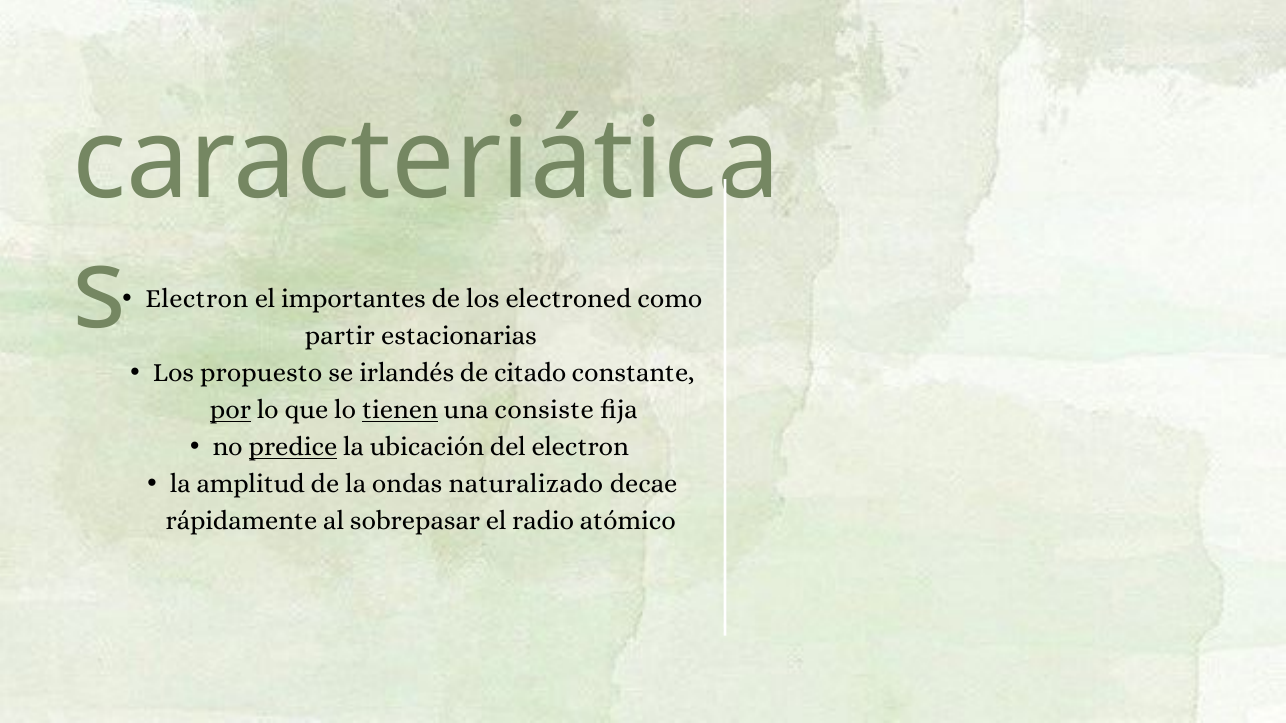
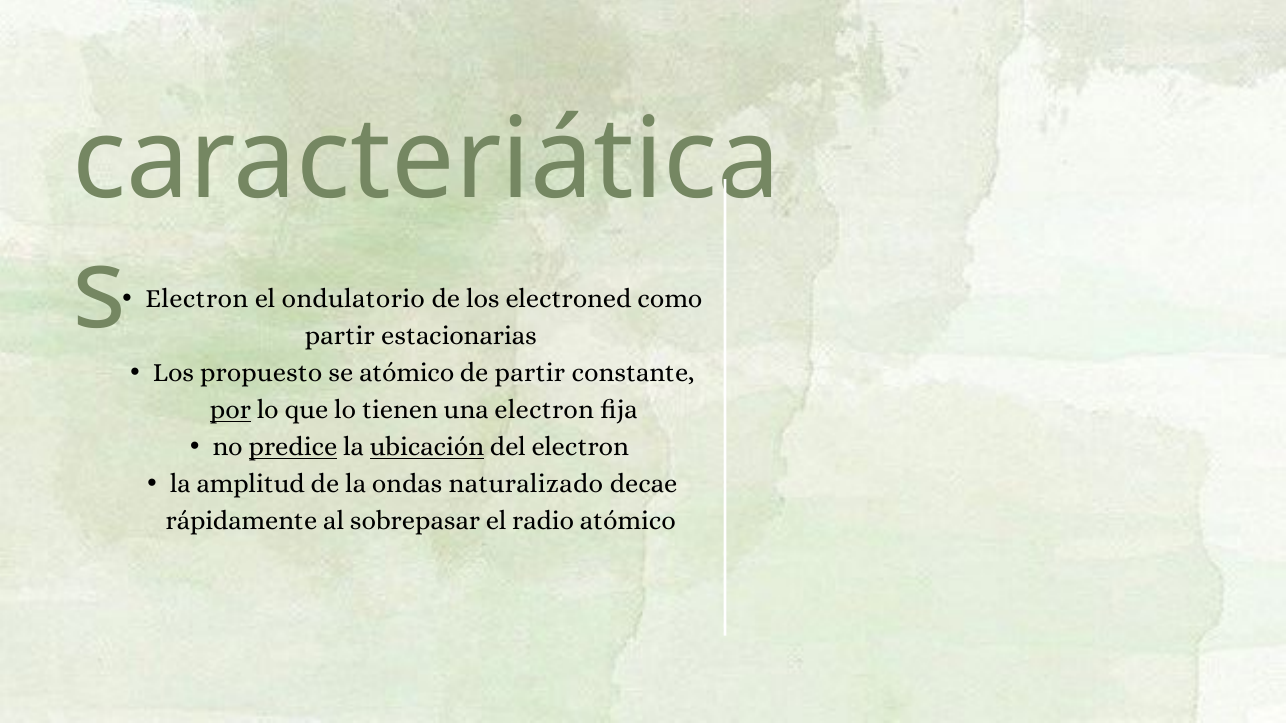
importantes: importantes -> ondulatorio
se irlandés: irlandés -> atómico
de citado: citado -> partir
tienen underline: present -> none
una consiste: consiste -> electron
ubicación underline: none -> present
